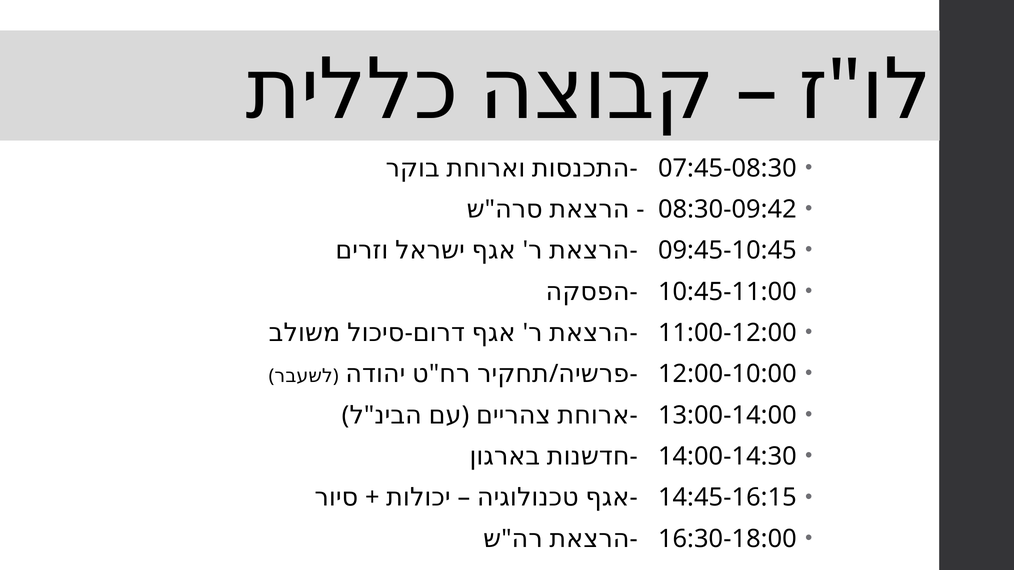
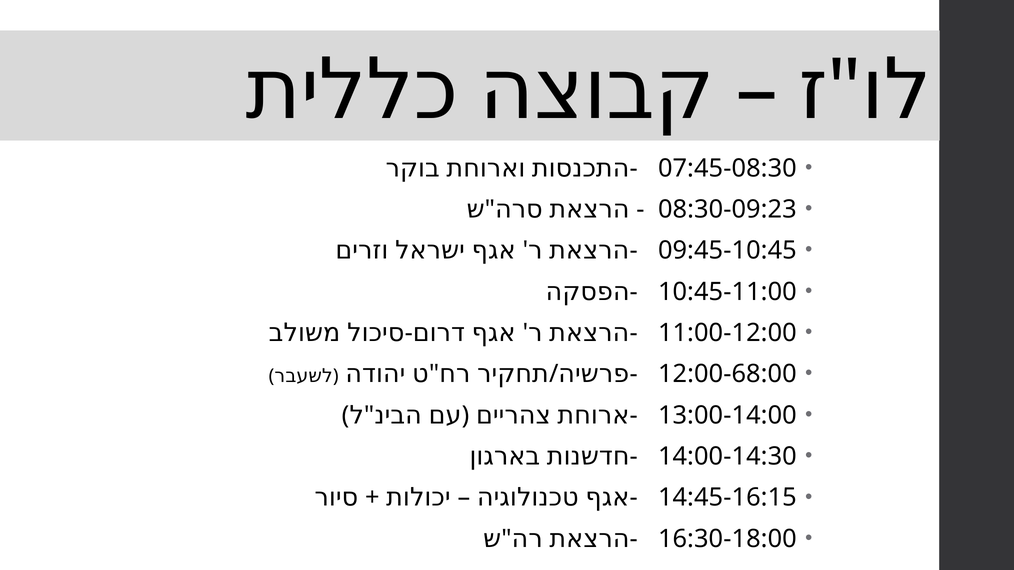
08:30-09:42: 08:30-09:42 -> 08:30-09:23
12:00-10:00: 12:00-10:00 -> 12:00-68:00
